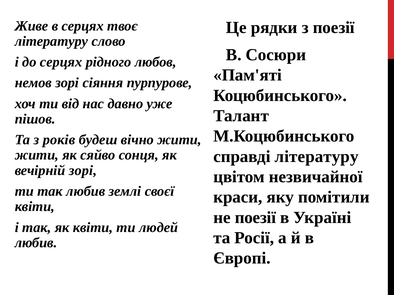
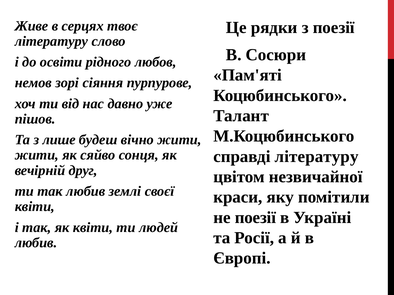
до серцях: серцях -> освіти
років: років -> лише
вечірній зорі: зорі -> друг
